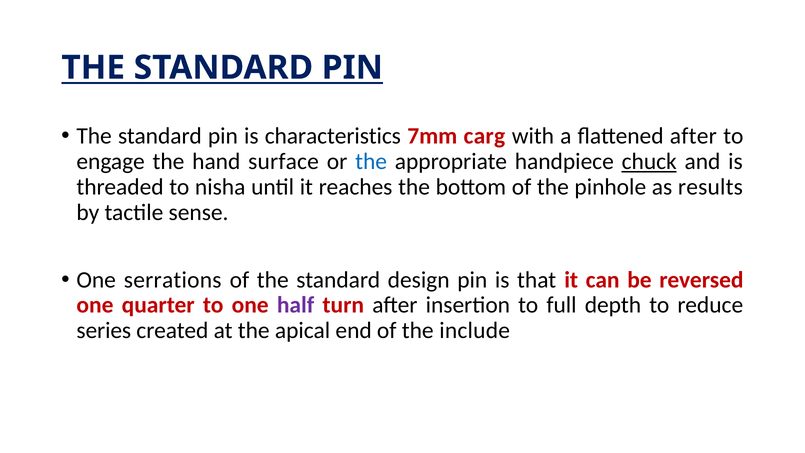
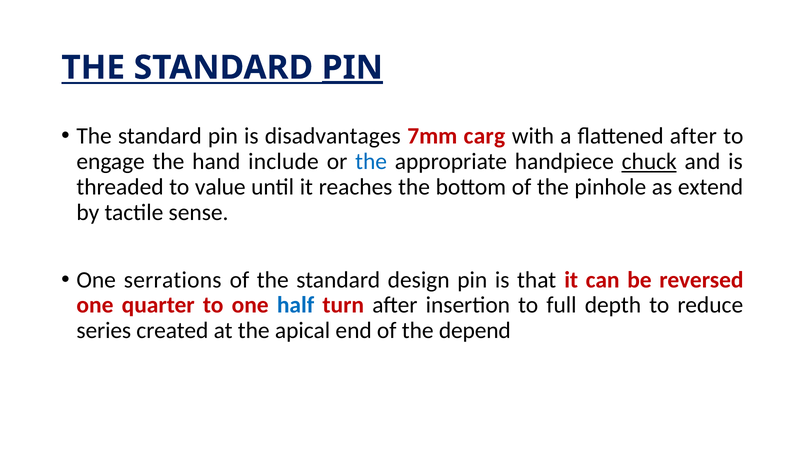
PIN at (352, 68) underline: none -> present
characteristics: characteristics -> disadvantages
surface: surface -> include
nisha: nisha -> value
results: results -> extend
half colour: purple -> blue
include: include -> depend
